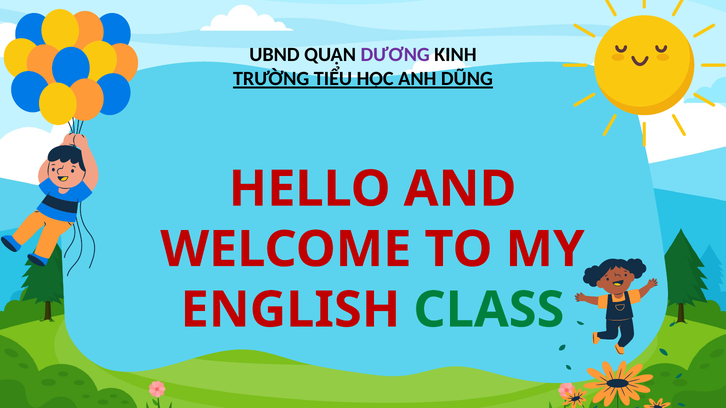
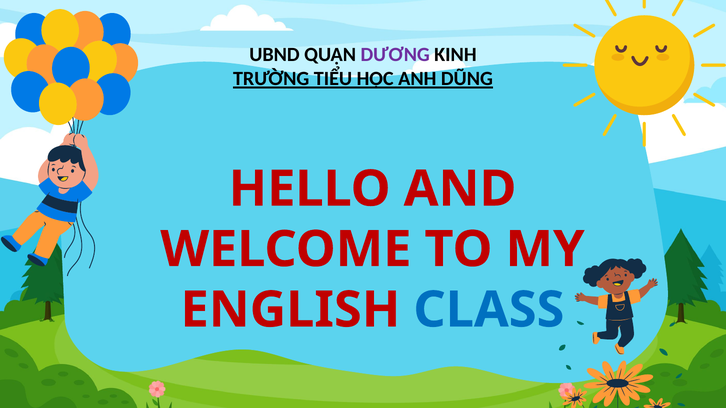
CLASS colour: green -> blue
